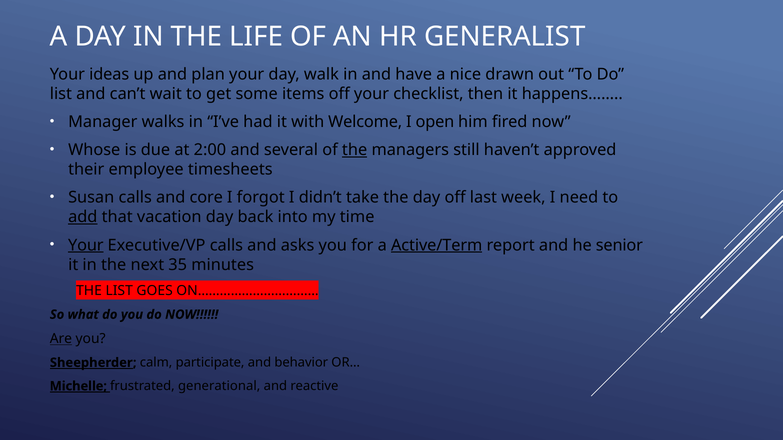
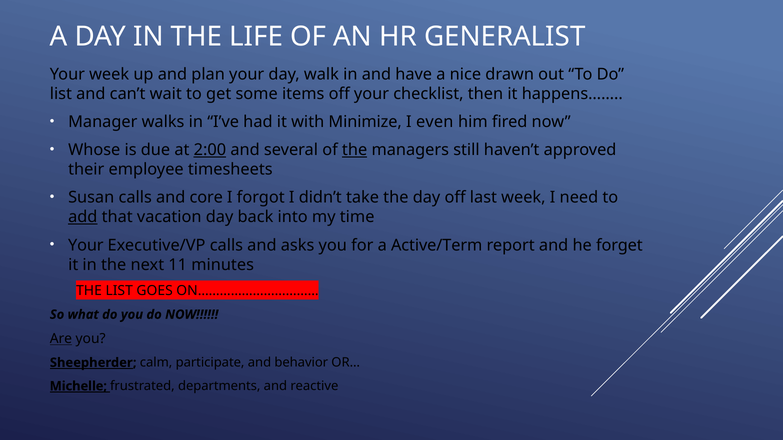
Your ideas: ideas -> week
Welcome: Welcome -> Minimize
open: open -> even
2:00 underline: none -> present
Your at (86, 245) underline: present -> none
Active/Term underline: present -> none
senior: senior -> forget
35: 35 -> 11
generational: generational -> departments
